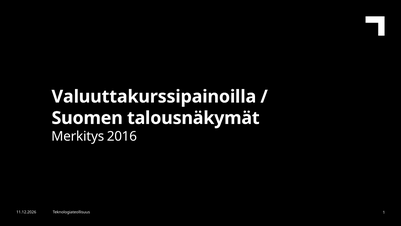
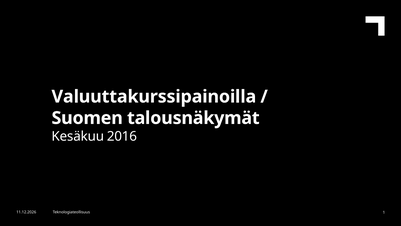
Merkitys: Merkitys -> Kesäkuu
